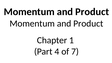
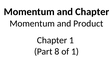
Product at (92, 12): Product -> Chapter
4: 4 -> 8
of 7: 7 -> 1
